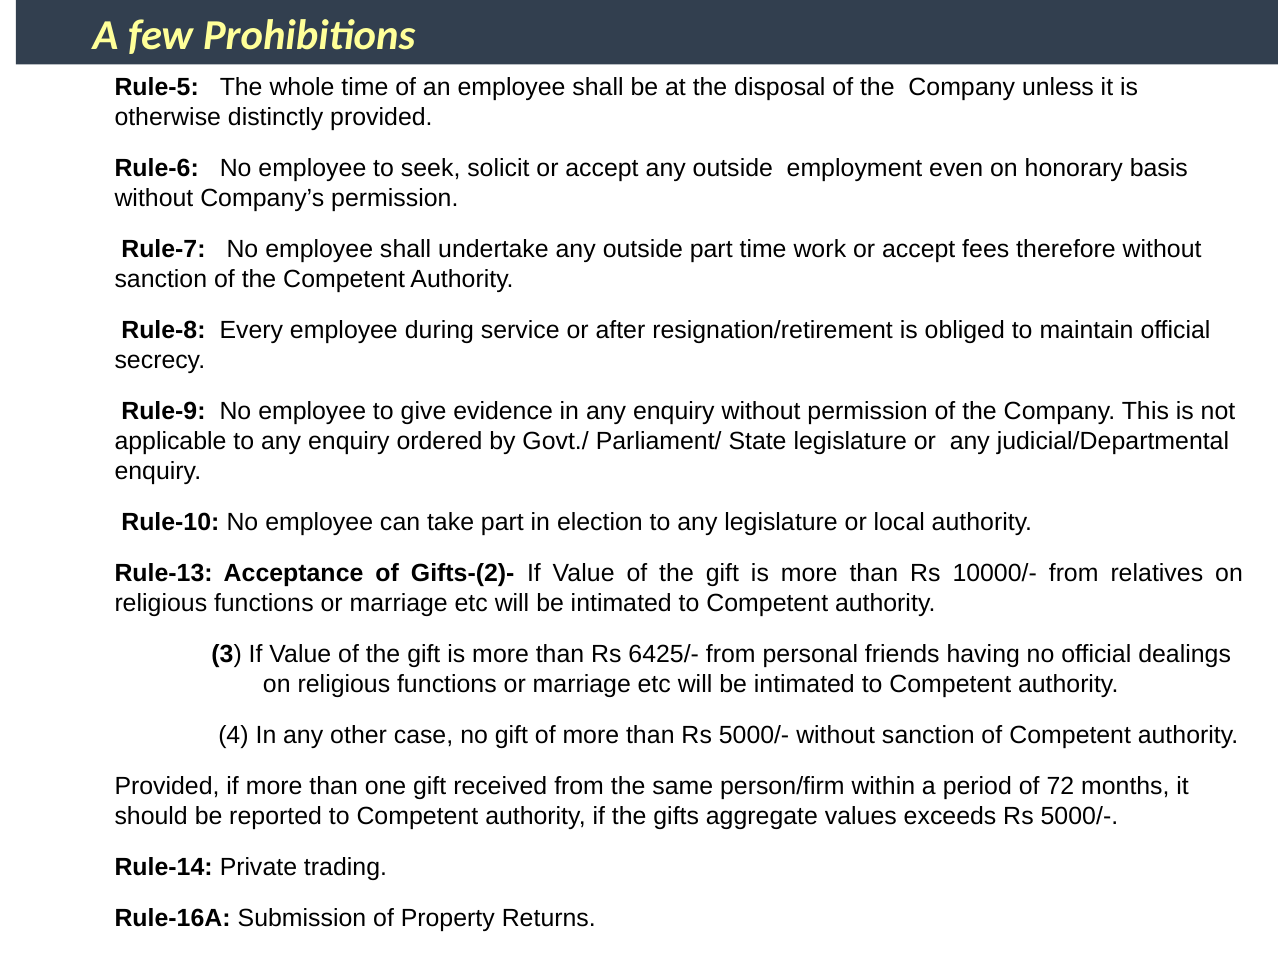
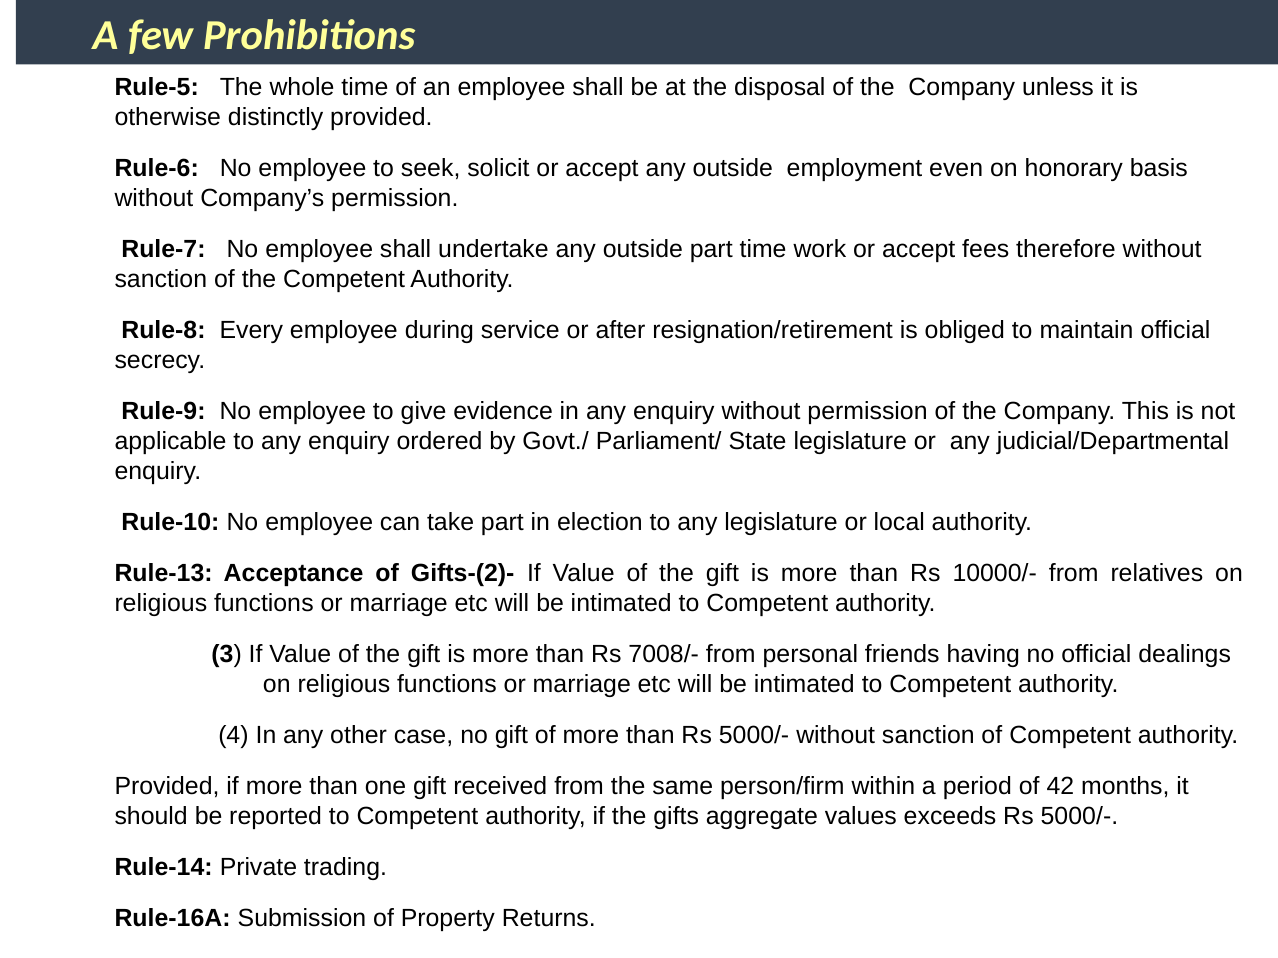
6425/-: 6425/- -> 7008/-
72: 72 -> 42
